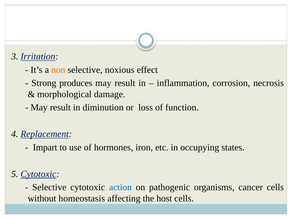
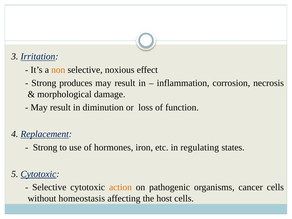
Impart at (45, 147): Impart -> Strong
occupying: occupying -> regulating
action colour: blue -> orange
